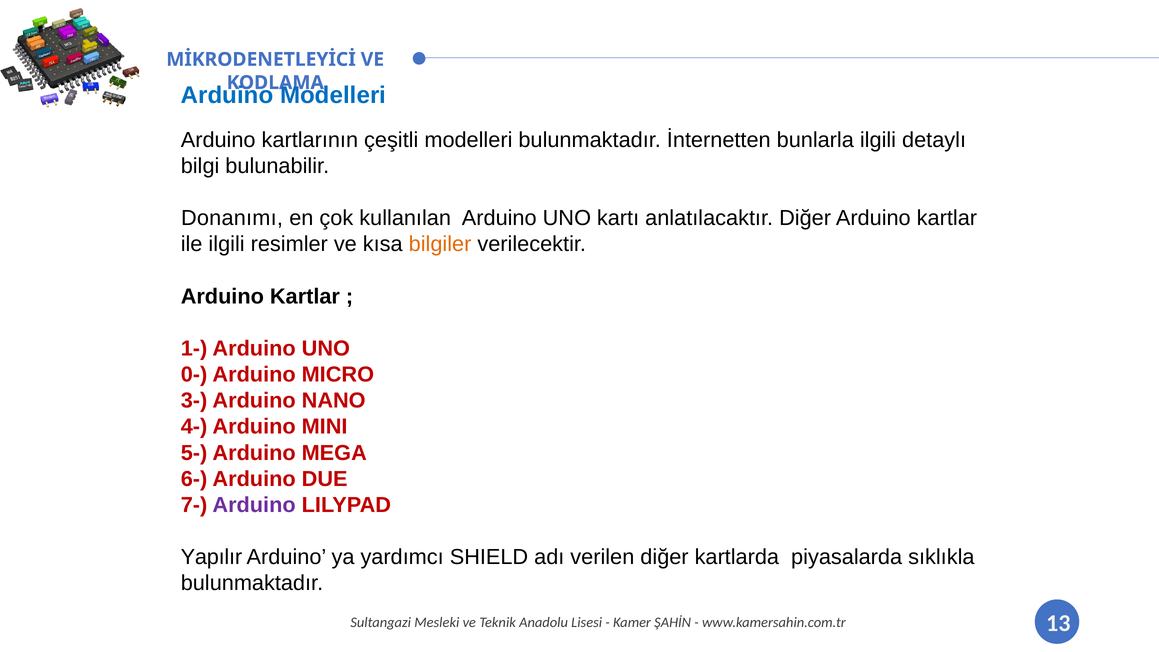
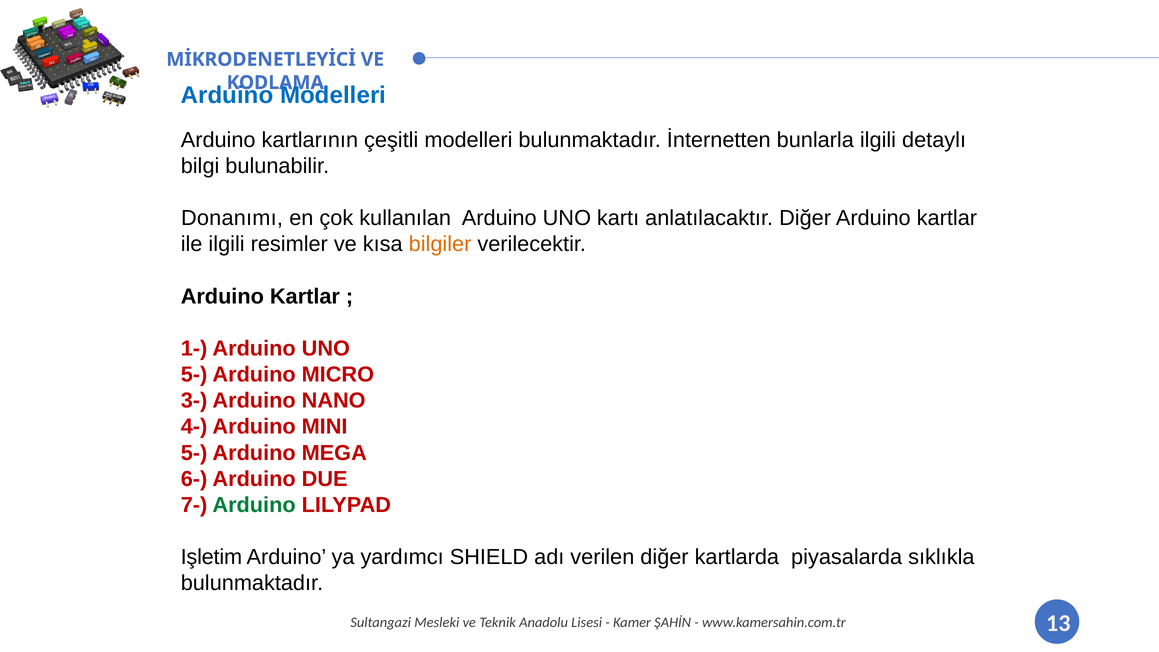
0- at (194, 375): 0- -> 5-
Arduino at (254, 505) colour: purple -> green
Yapılır: Yapılır -> Işletim
